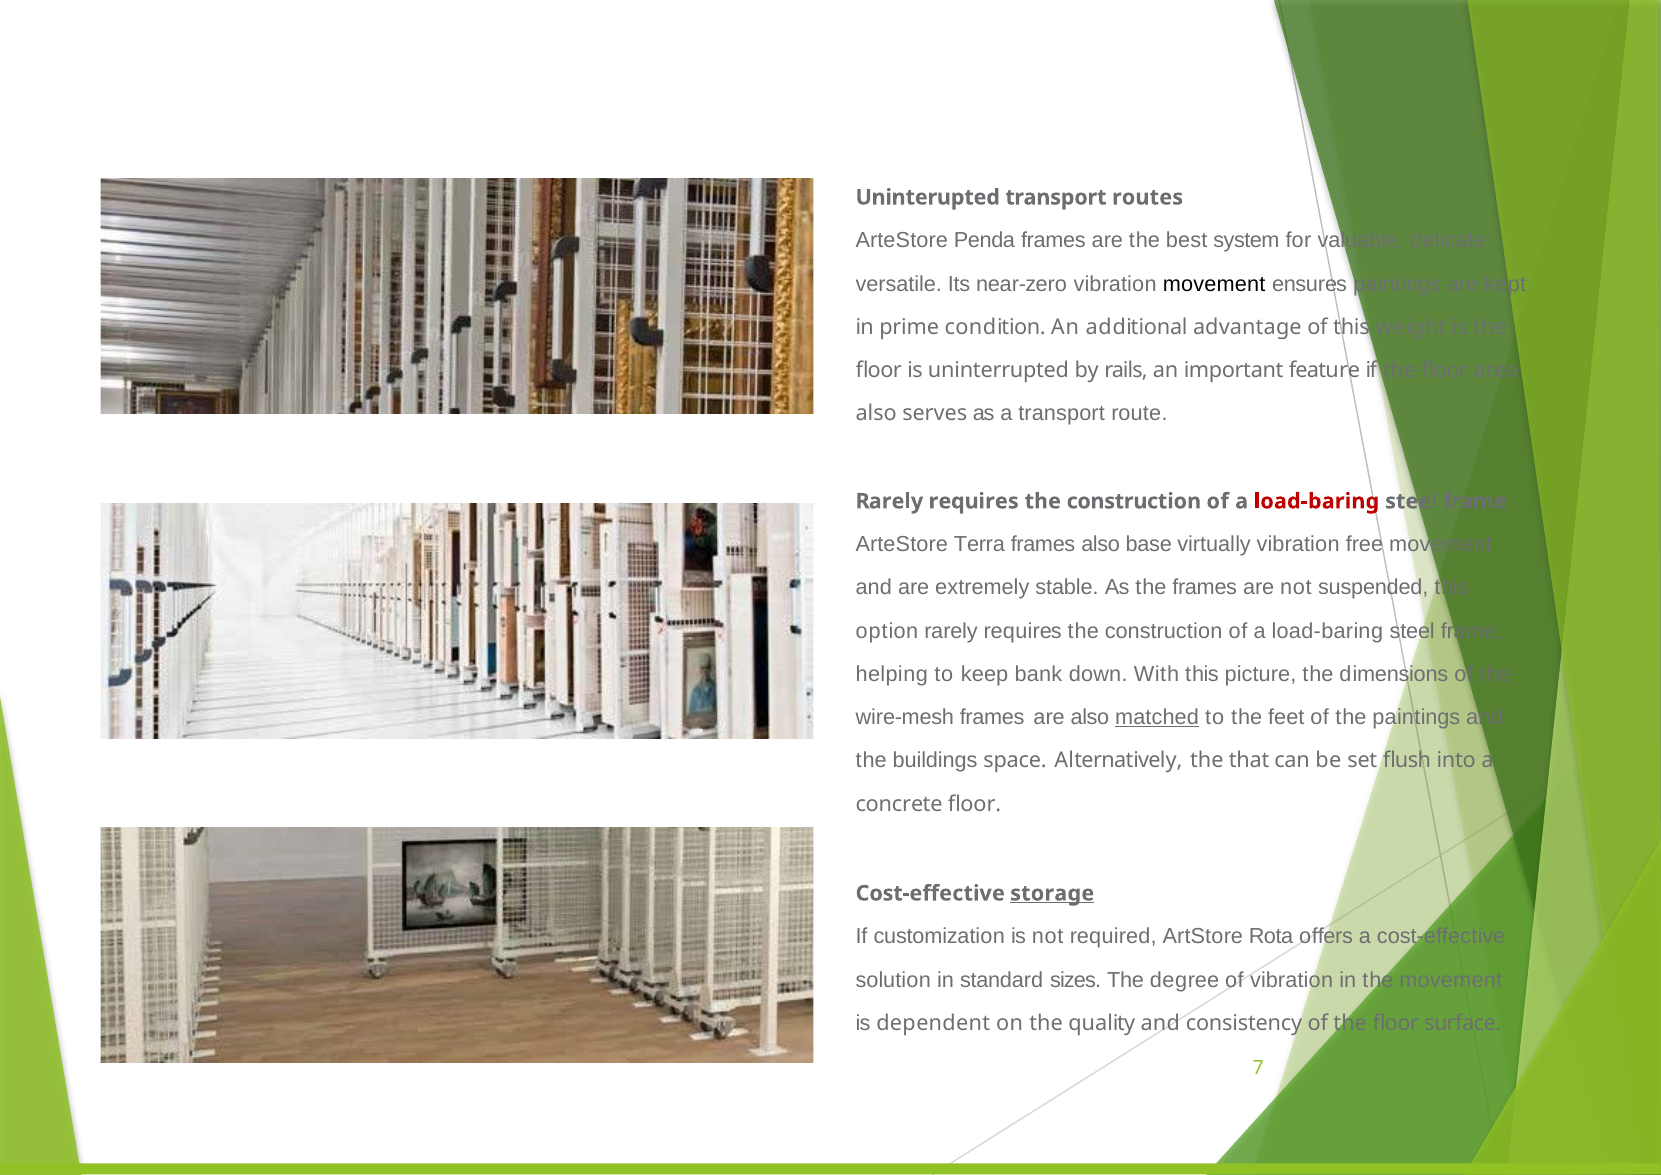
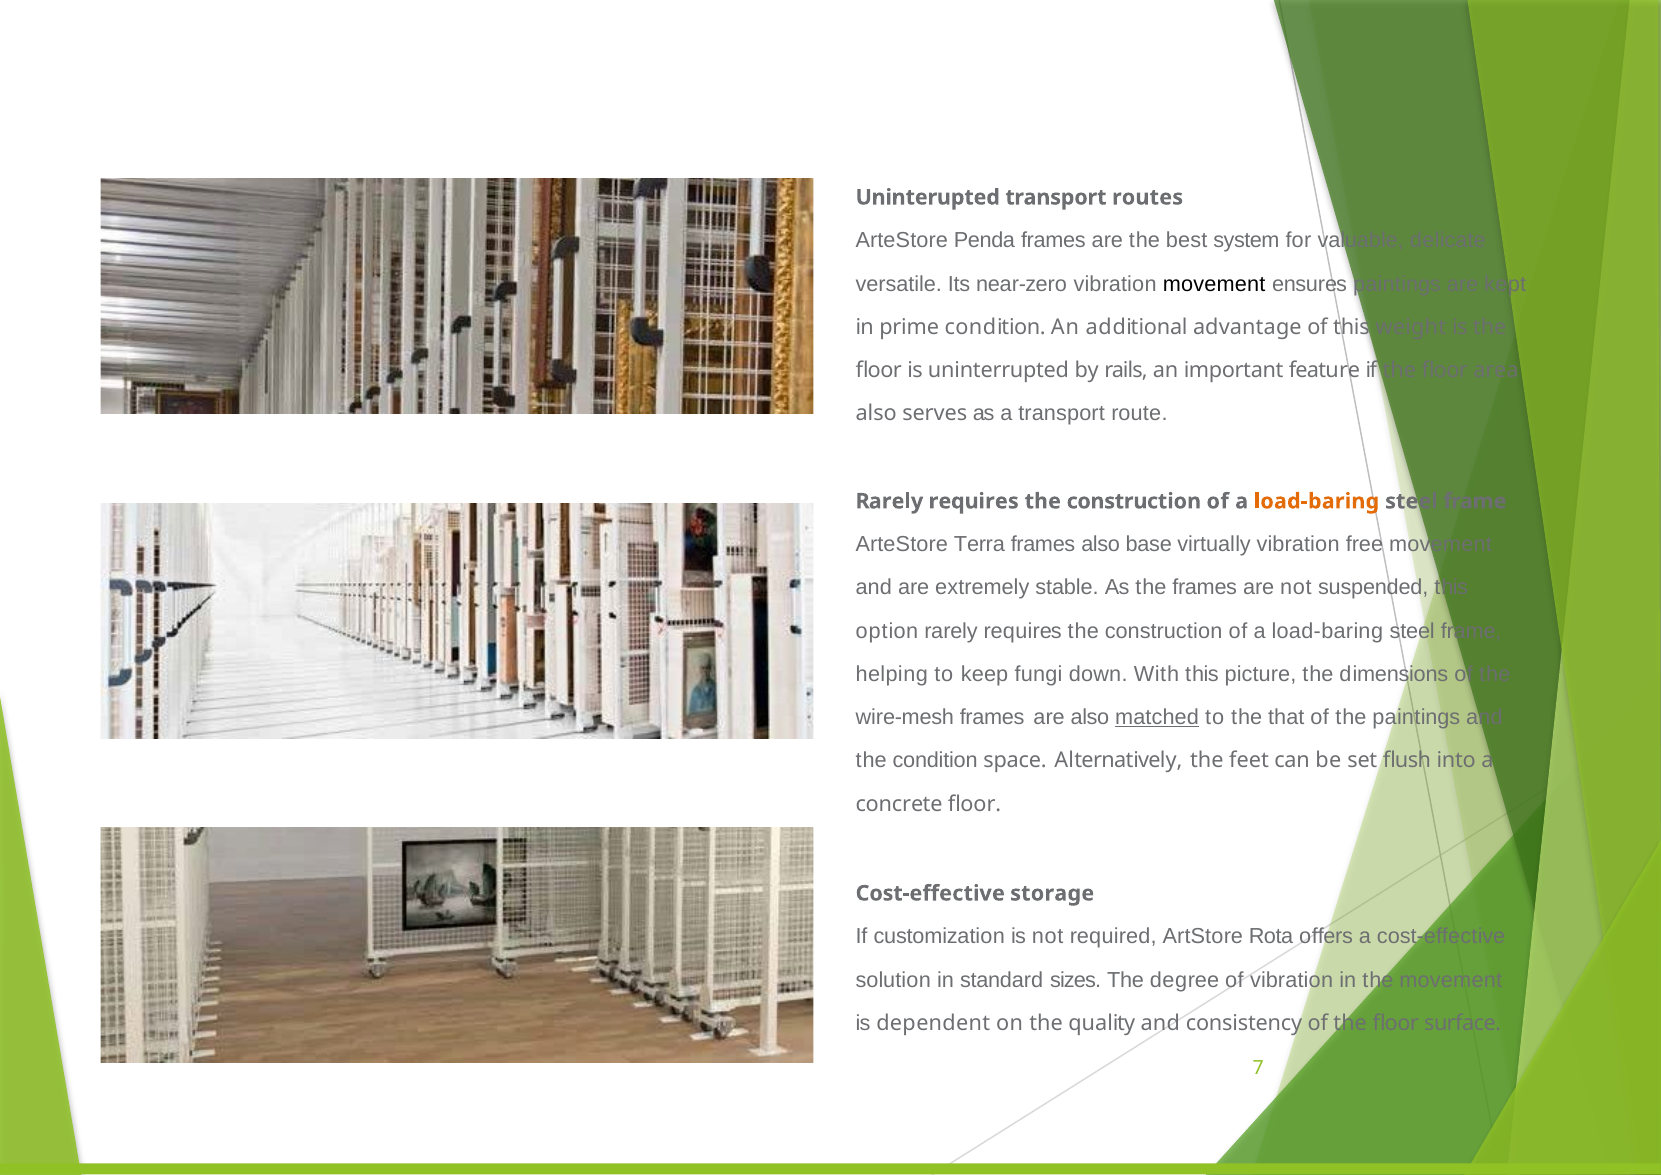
load-baring at (1316, 501) colour: red -> orange
bank: bank -> fungi
feet: feet -> that
the buildings: buildings -> condition
that: that -> feet
storage underline: present -> none
